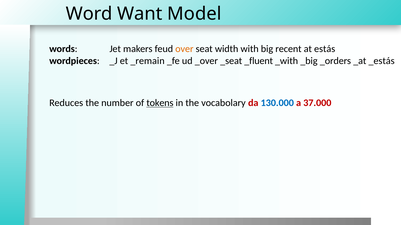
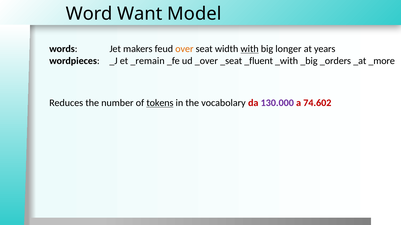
with underline: none -> present
recent: recent -> longer
estás: estás -> years
_estás: _estás -> _more
130.000 colour: blue -> purple
37.000: 37.000 -> 74.602
